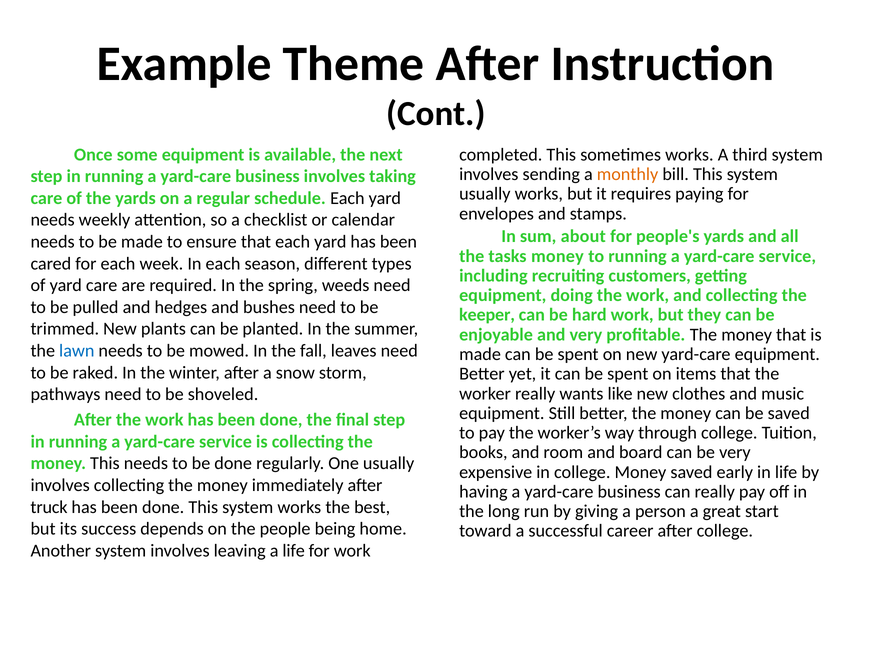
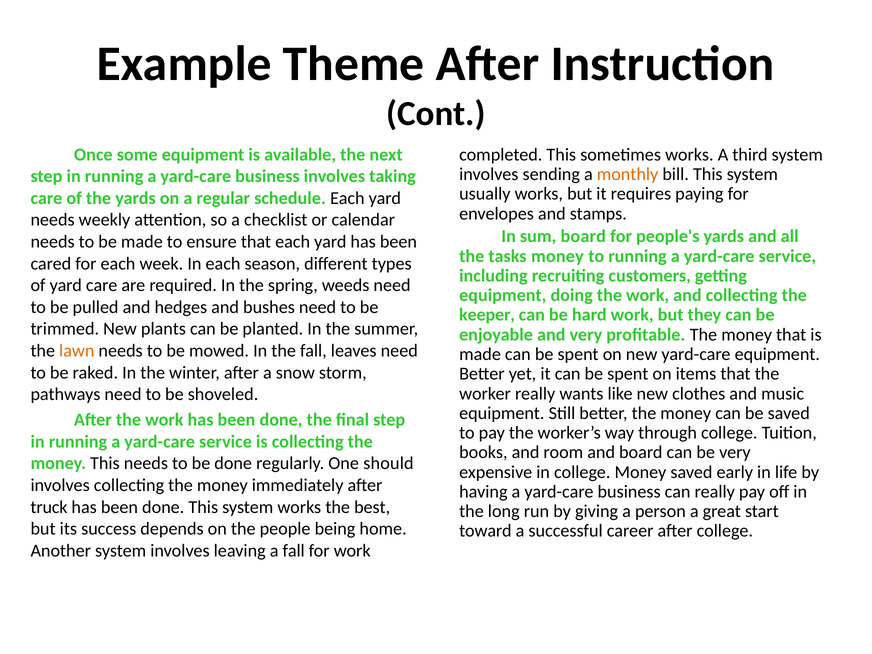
sum about: about -> board
lawn colour: blue -> orange
One usually: usually -> should
a life: life -> fall
